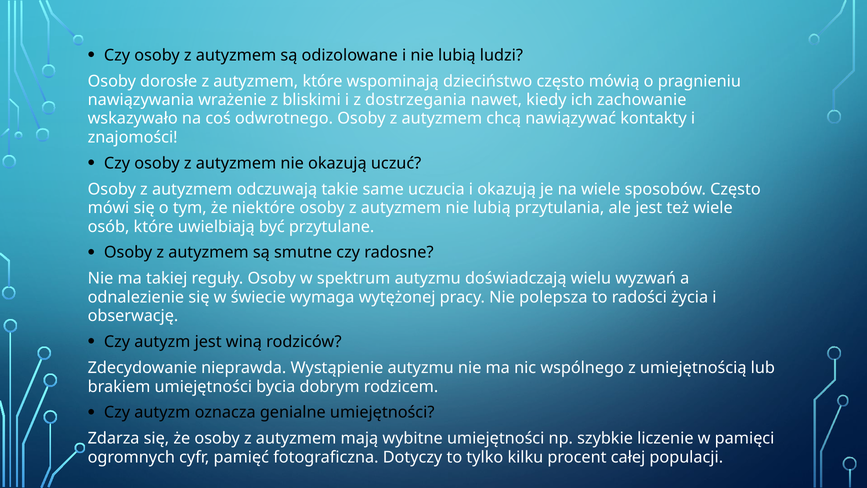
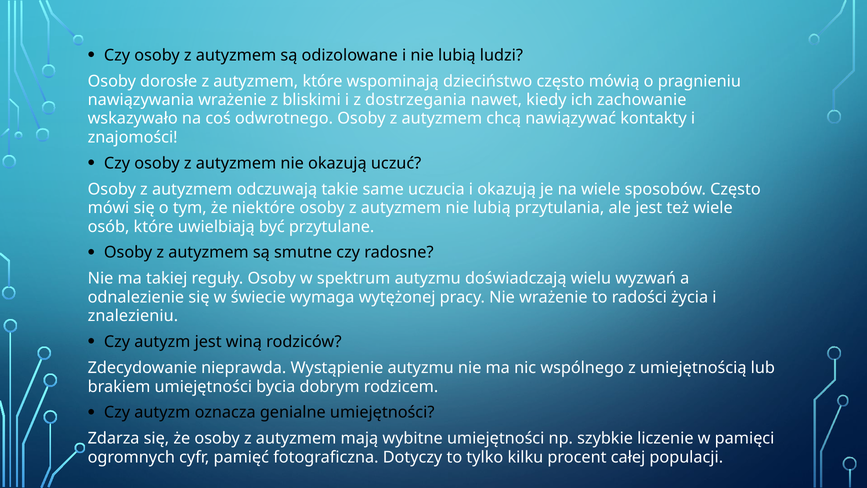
Nie polepsza: polepsza -> wrażenie
obserwację: obserwację -> znalezieniu
